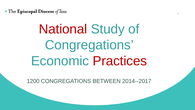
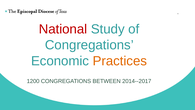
Practices colour: red -> orange
